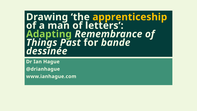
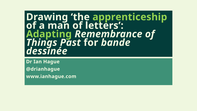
apprenticeship colour: yellow -> light green
